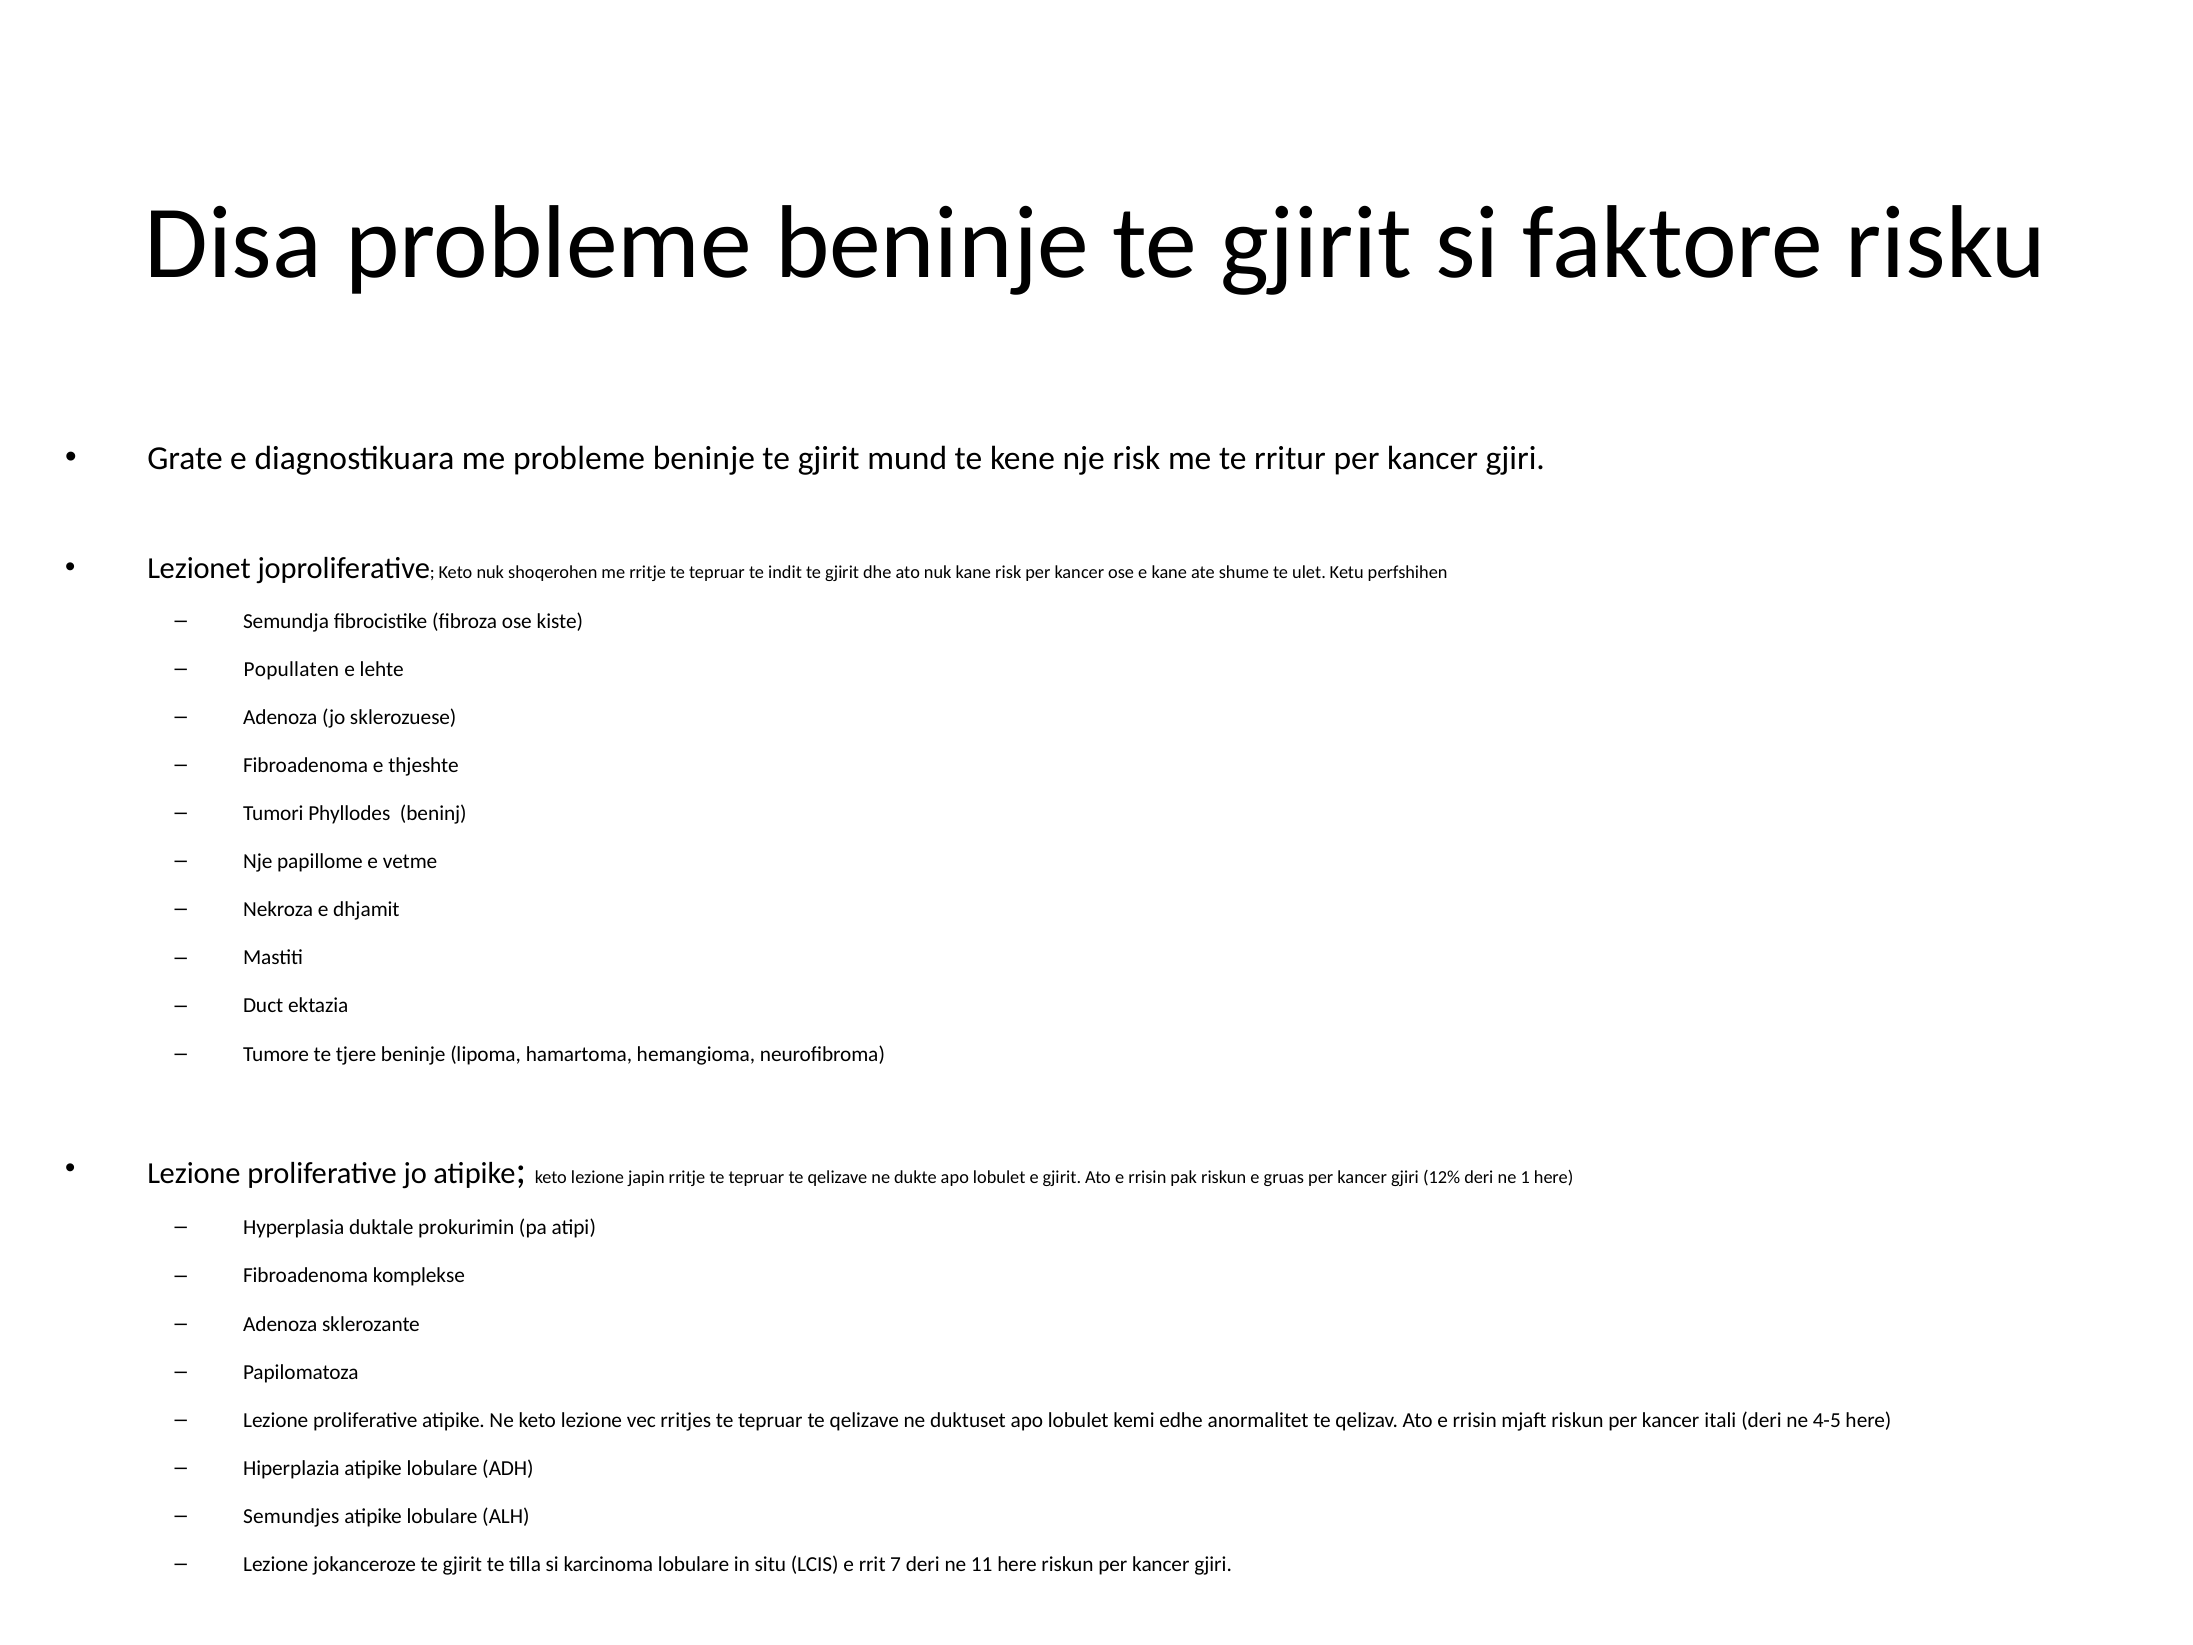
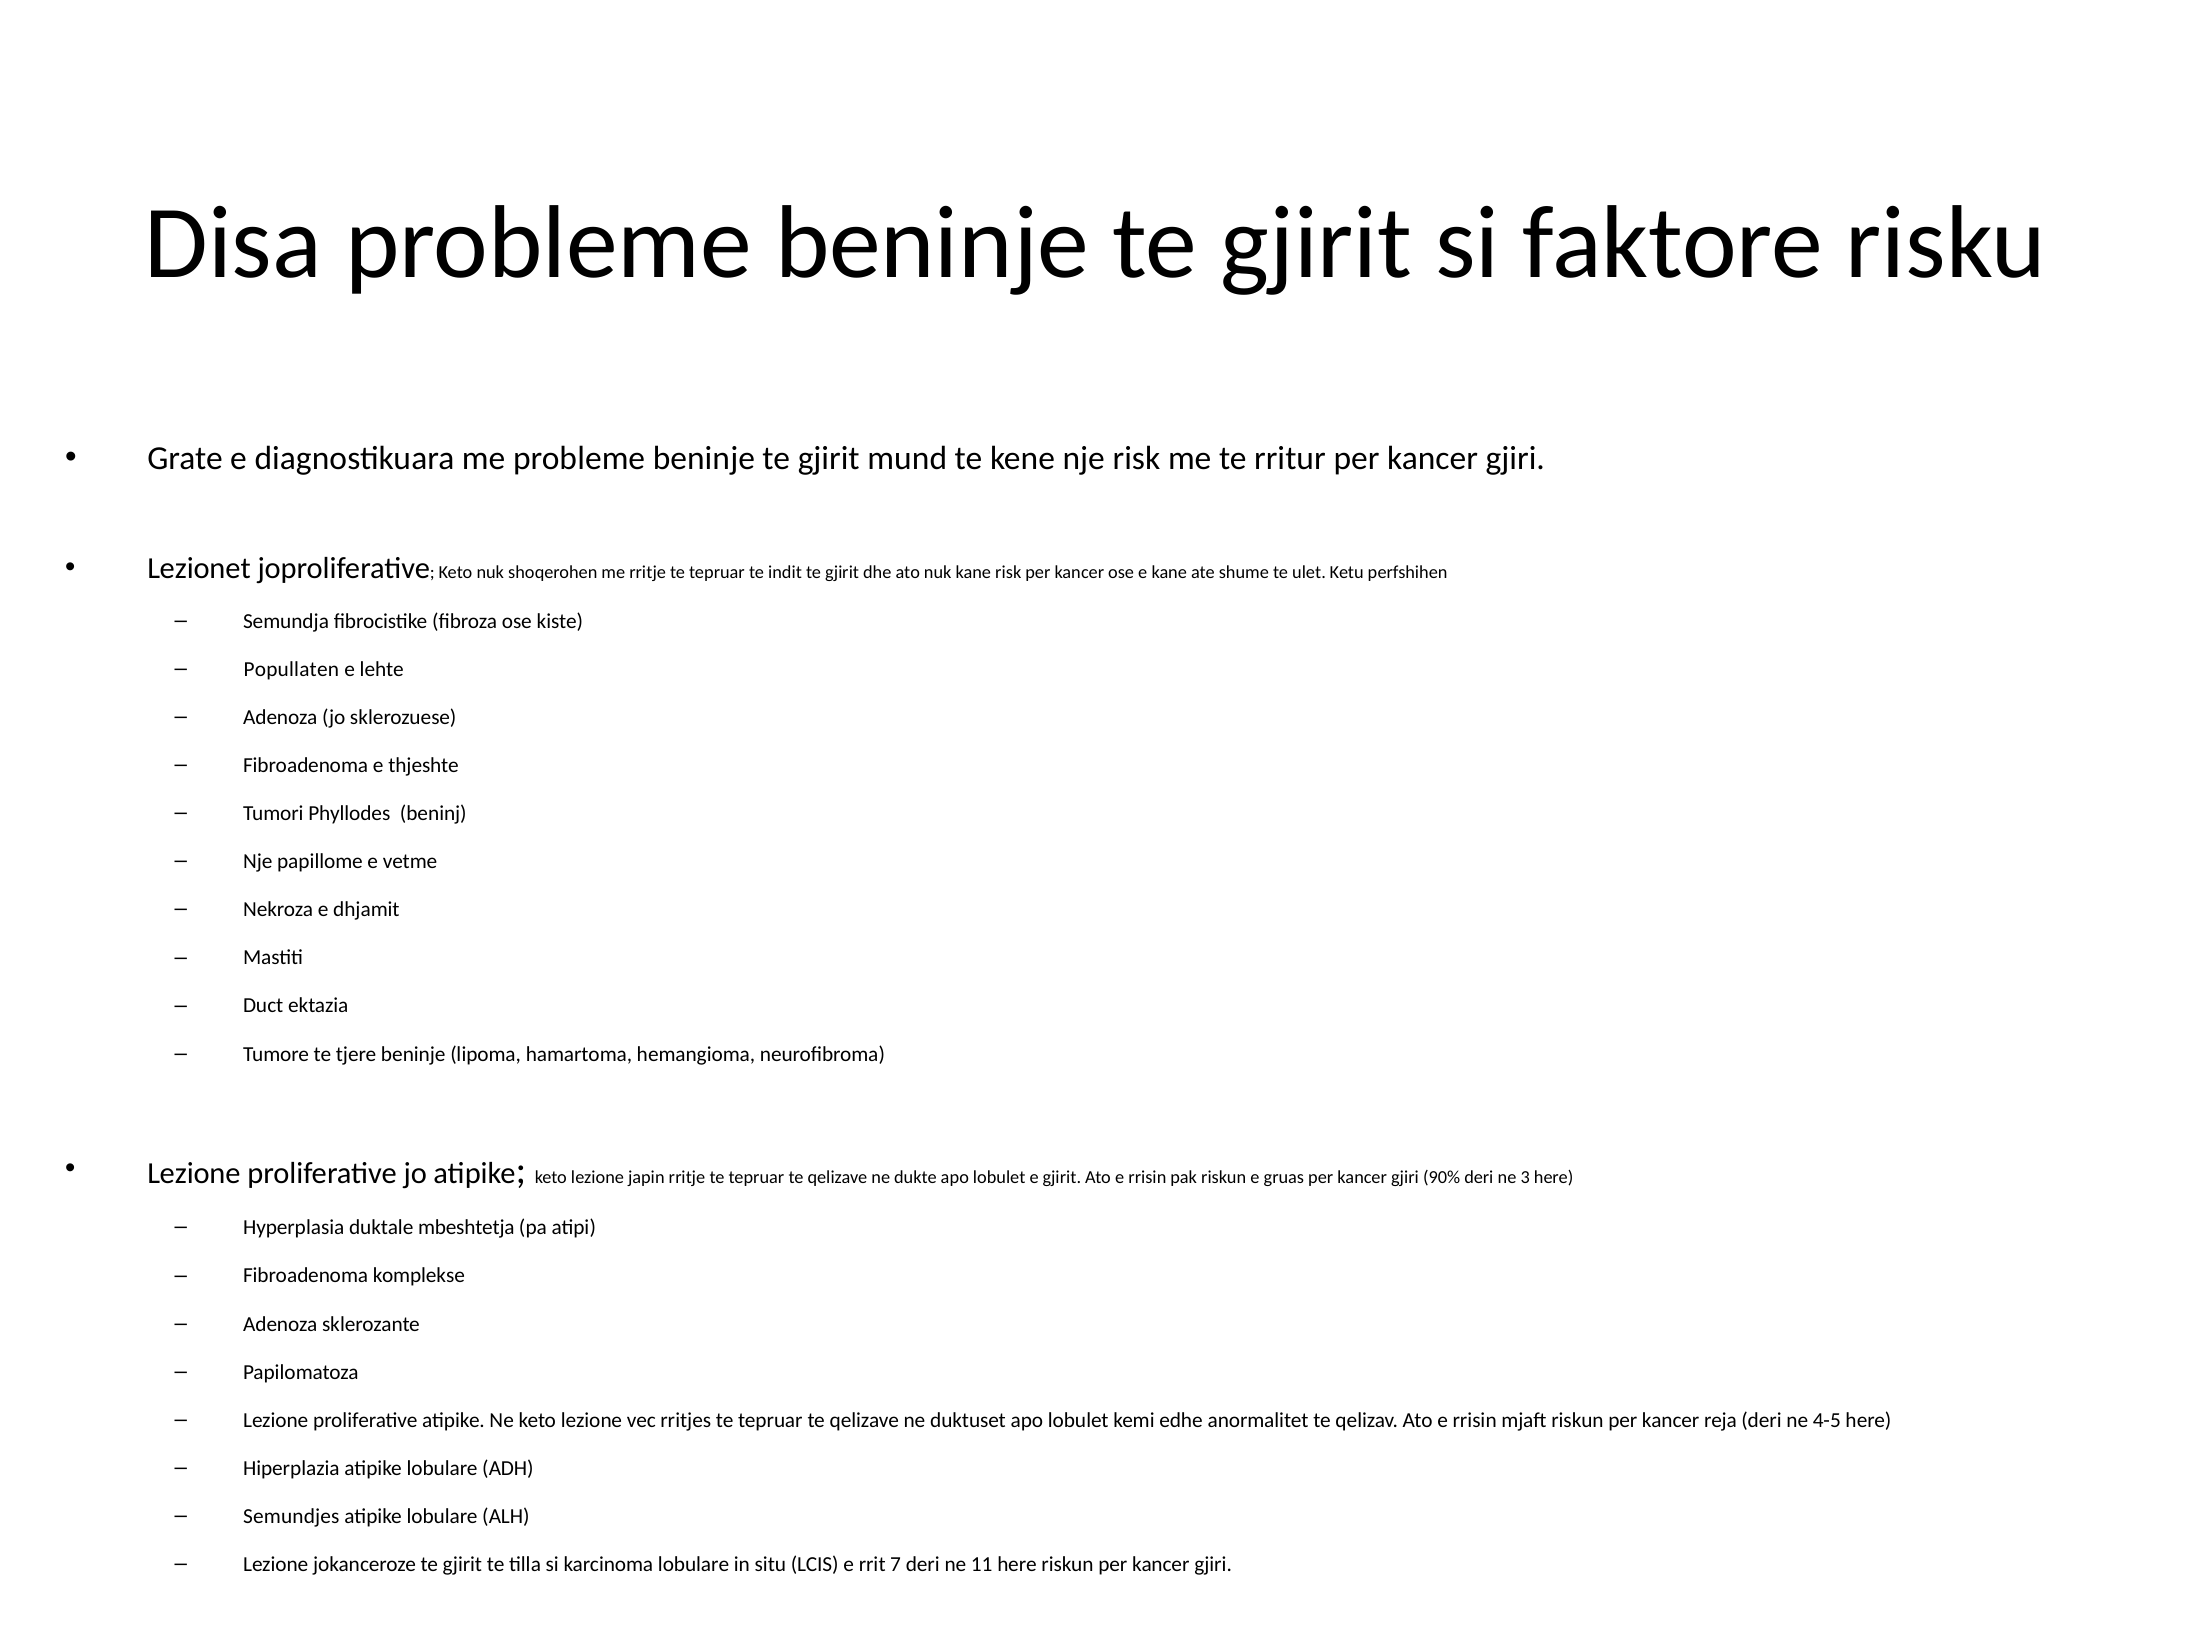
12%: 12% -> 90%
1: 1 -> 3
prokurimin: prokurimin -> mbeshtetja
itali: itali -> reja
